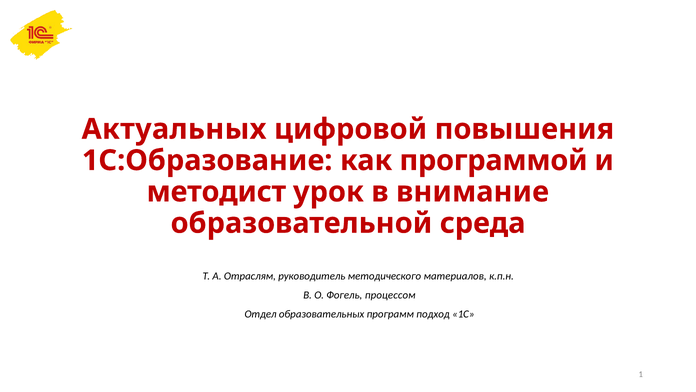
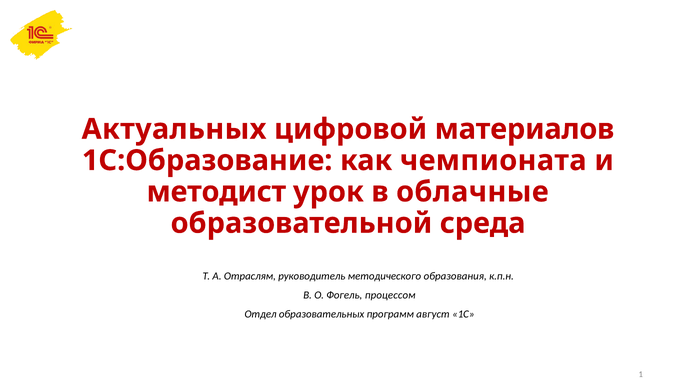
повышения: повышения -> материалов
программой: программой -> чемпионата
внимание: внимание -> облачные
материалов: материалов -> образования
подход: подход -> август
